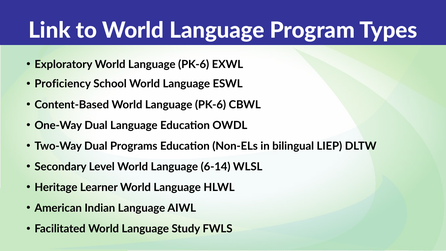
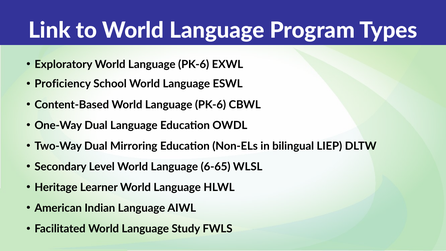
Programs: Programs -> Mirroring
6-14: 6-14 -> 6-65
